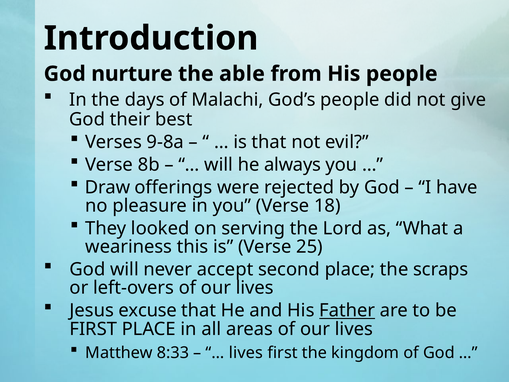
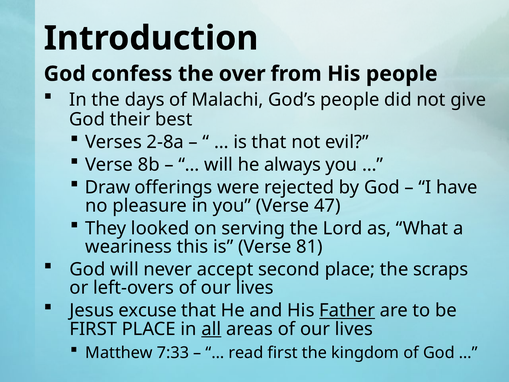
nurture: nurture -> confess
able: able -> over
9-8a: 9-8a -> 2-8a
18: 18 -> 47
25: 25 -> 81
all underline: none -> present
8:33: 8:33 -> 7:33
lives at (246, 352): lives -> read
